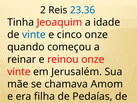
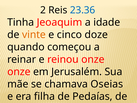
vinte at (34, 35) colour: blue -> orange
cinco onze: onze -> doze
vinte at (19, 72): vinte -> onze
Amom: Amom -> Oseias
